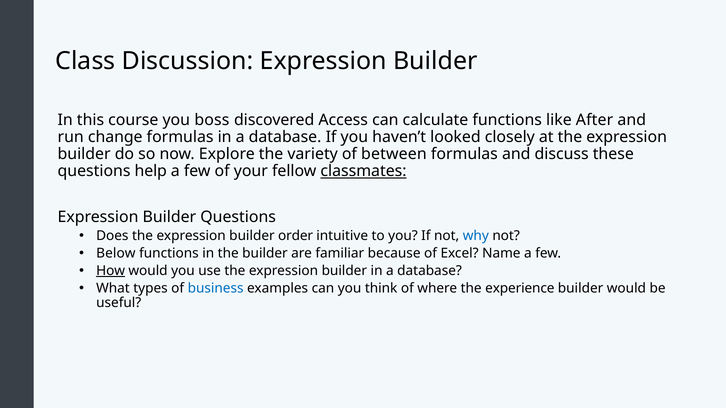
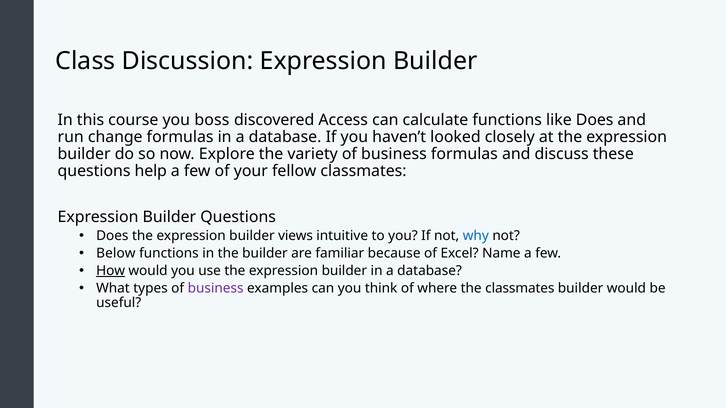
like After: After -> Does
variety of between: between -> business
classmates at (364, 171) underline: present -> none
order: order -> views
business at (216, 288) colour: blue -> purple
the experience: experience -> classmates
